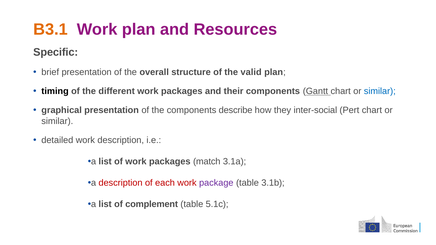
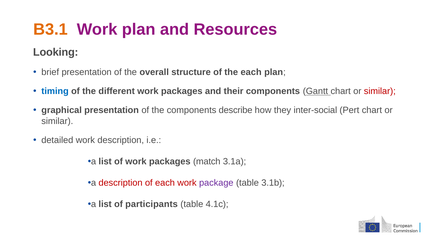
Specific: Specific -> Looking
the valid: valid -> each
timing colour: black -> blue
similar at (380, 91) colour: blue -> red
complement: complement -> participants
5.1c: 5.1c -> 4.1c
